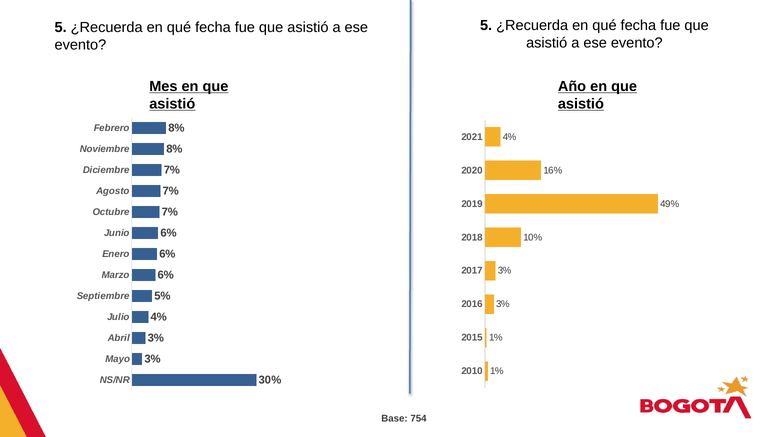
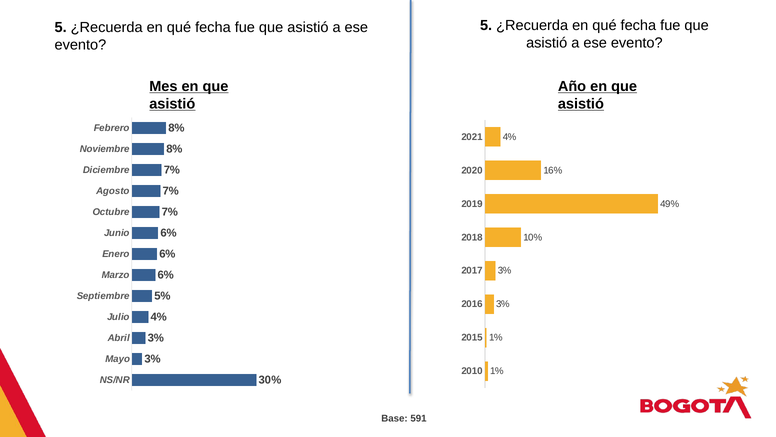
754: 754 -> 591
